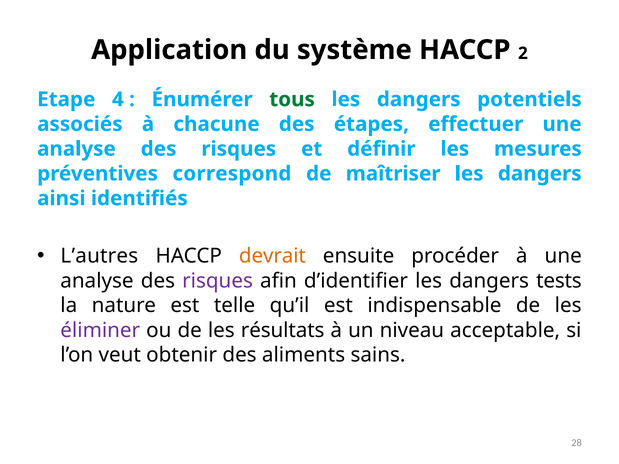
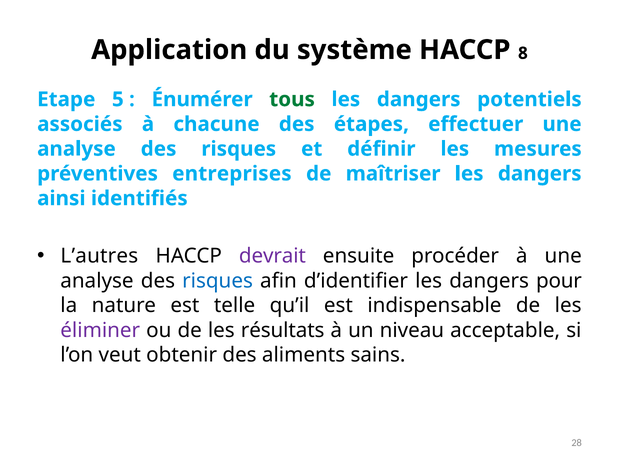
2: 2 -> 8
4: 4 -> 5
correspond: correspond -> entreprises
devrait colour: orange -> purple
risques at (218, 281) colour: purple -> blue
tests: tests -> pour
